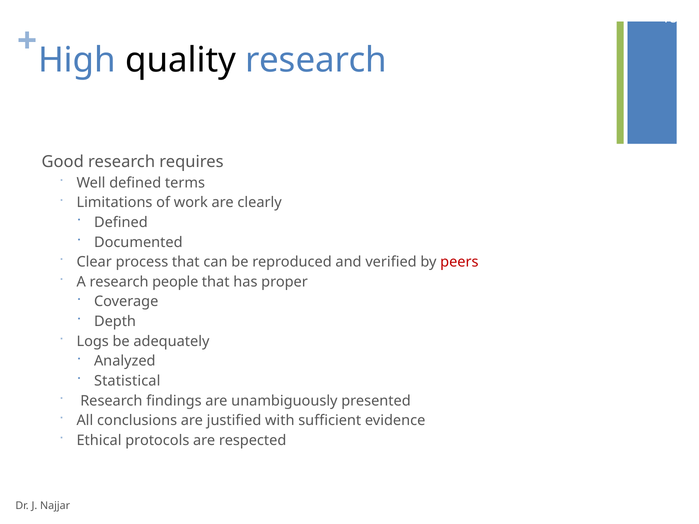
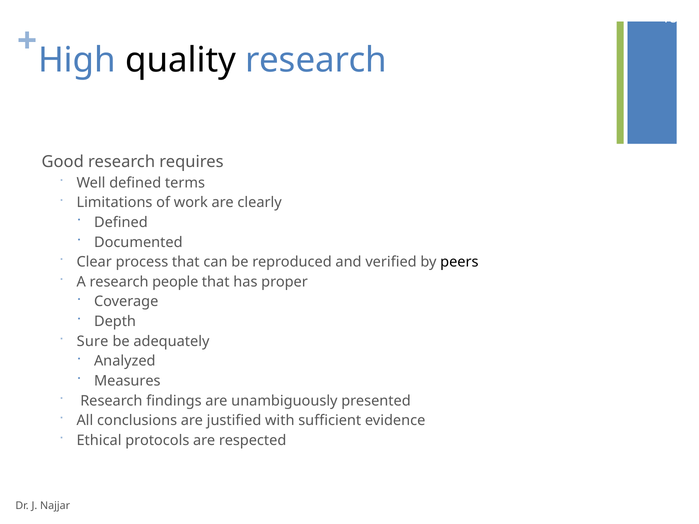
peers colour: red -> black
Logs: Logs -> Sure
Statistical: Statistical -> Measures
